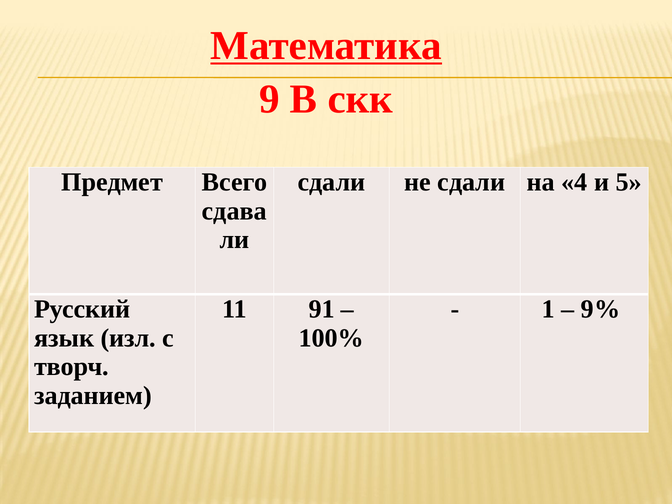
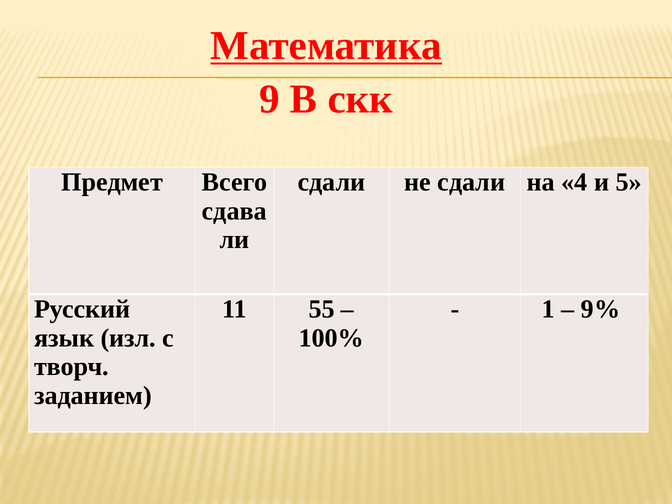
91: 91 -> 55
